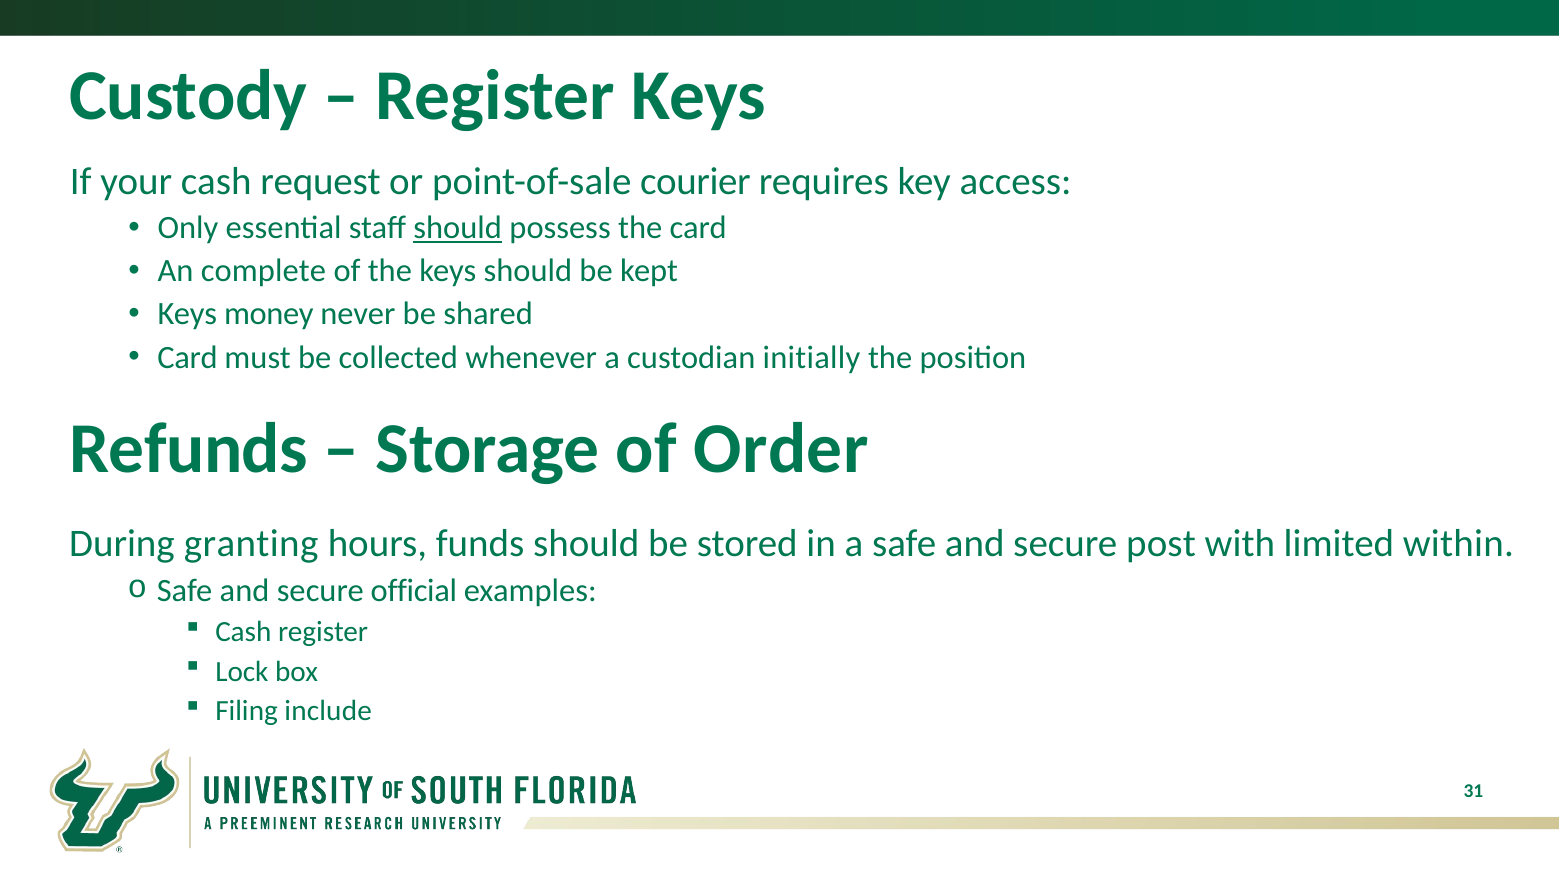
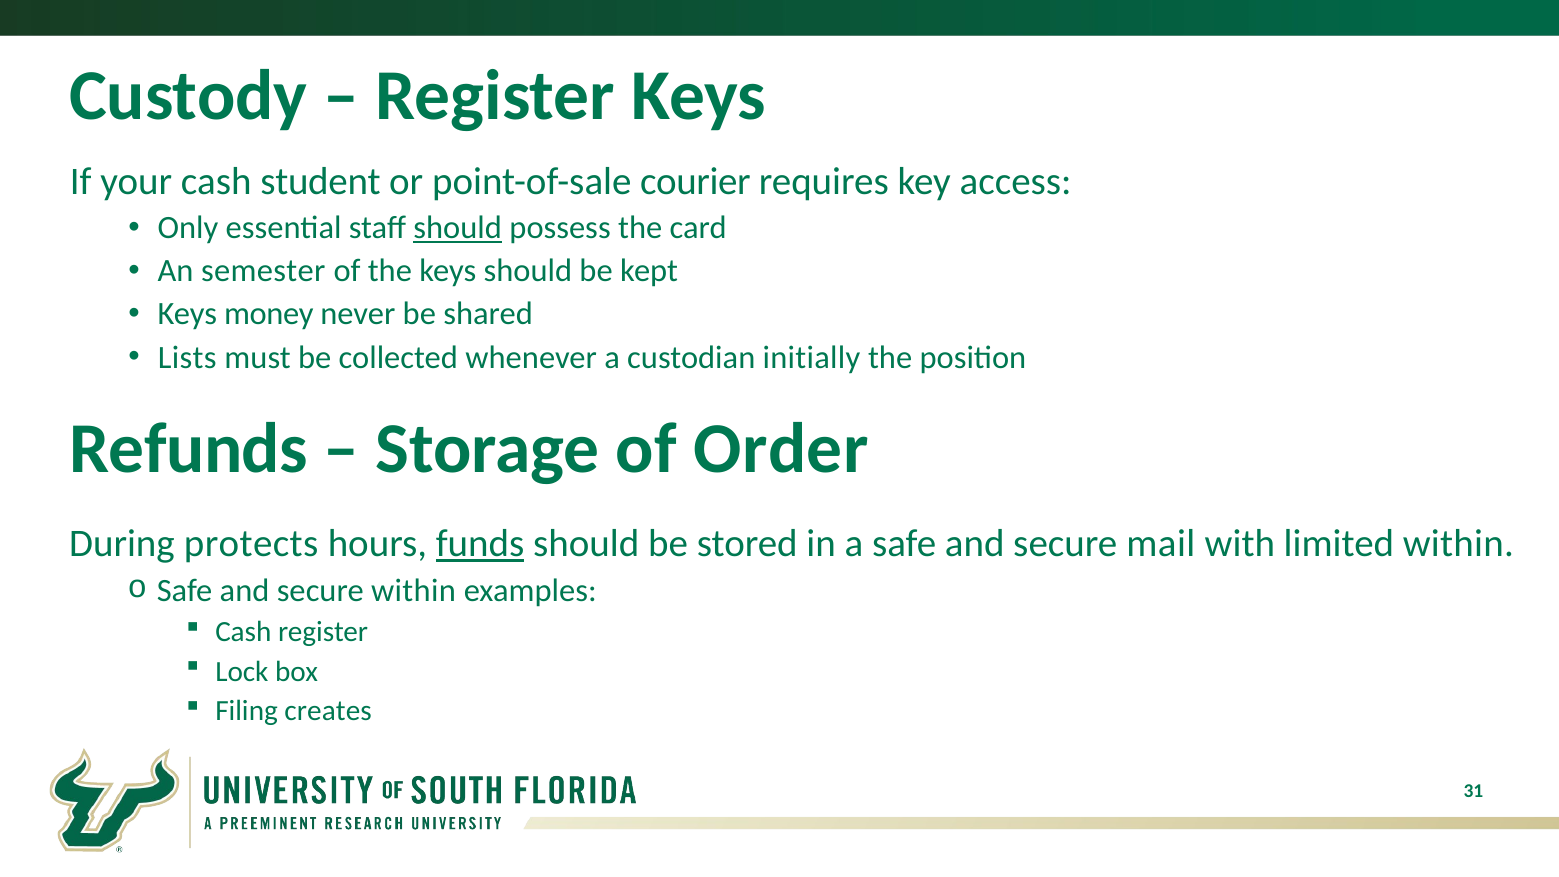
request: request -> student
complete: complete -> semester
Card at (187, 357): Card -> Lists
granting: granting -> protects
funds underline: none -> present
post: post -> mail
secure official: official -> within
include: include -> creates
